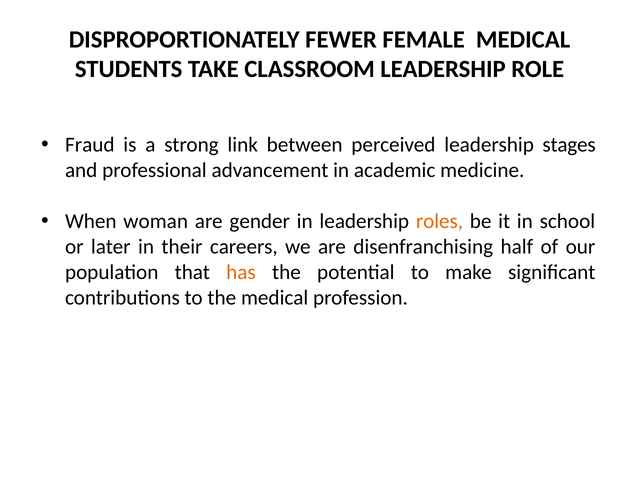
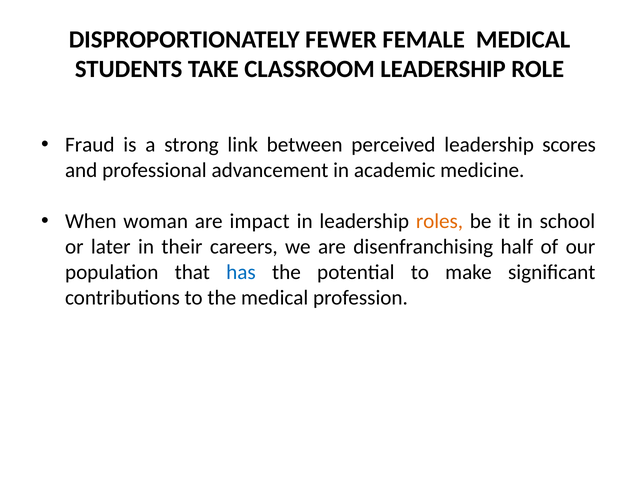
stages: stages -> scores
gender: gender -> impact
has colour: orange -> blue
